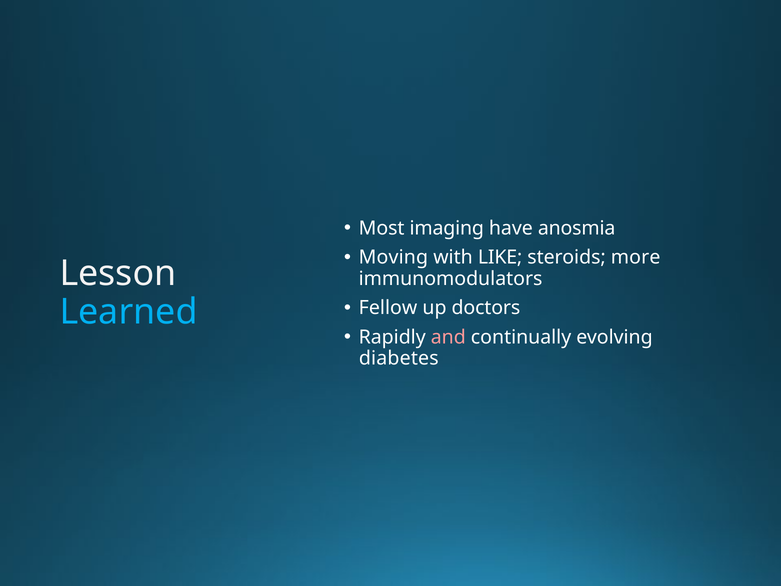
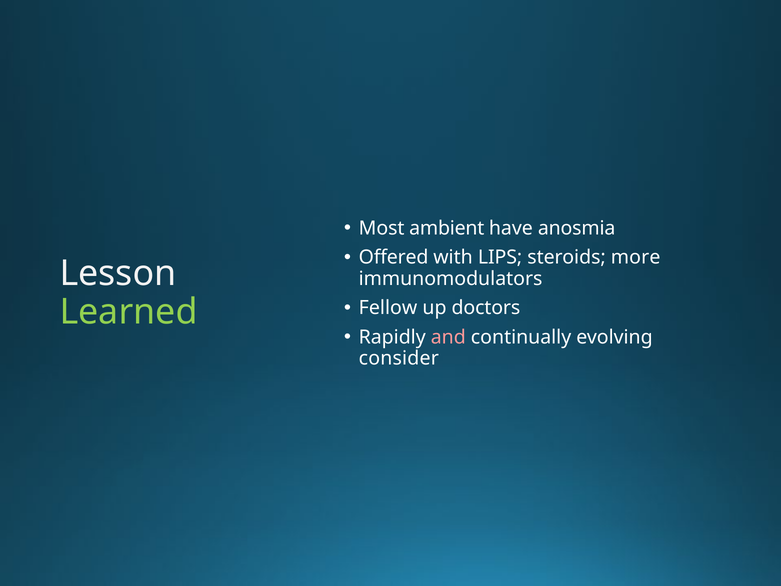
imaging: imaging -> ambient
Moving: Moving -> Offered
LIKE: LIKE -> LIPS
Learned colour: light blue -> light green
diabetes: diabetes -> consider
